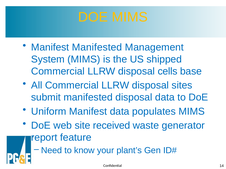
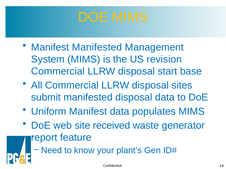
shipped: shipped -> revision
cells: cells -> start
